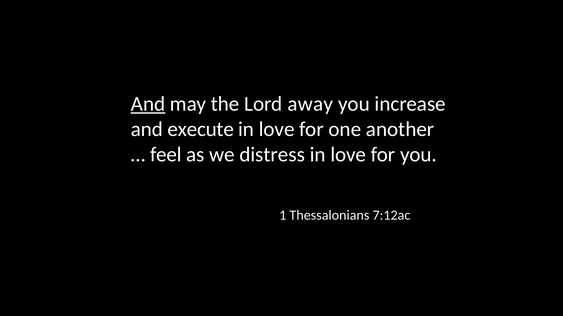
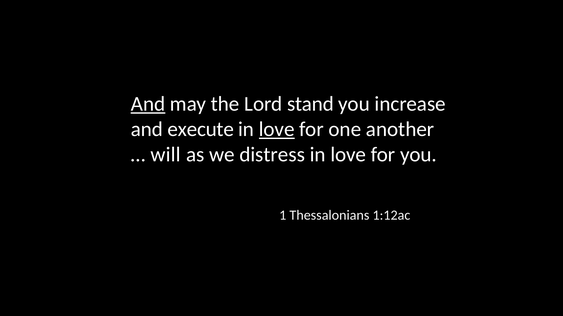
away: away -> stand
love at (277, 130) underline: none -> present
feel: feel -> will
7:12ac: 7:12ac -> 1:12ac
